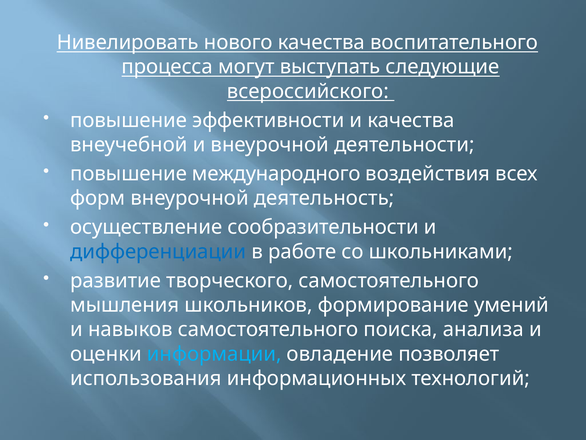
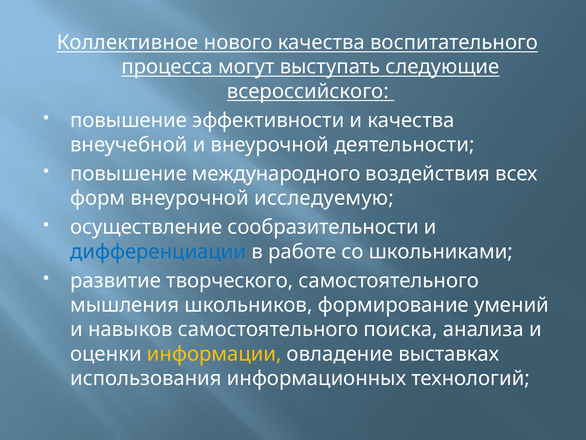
Нивелировать: Нивелировать -> Коллективное
деятельность: деятельность -> исследуемую
информации colour: light blue -> yellow
позволяет: позволяет -> выставках
